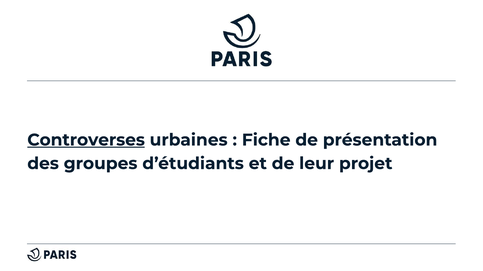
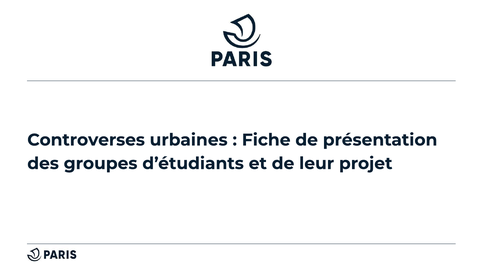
Controverses underline: present -> none
